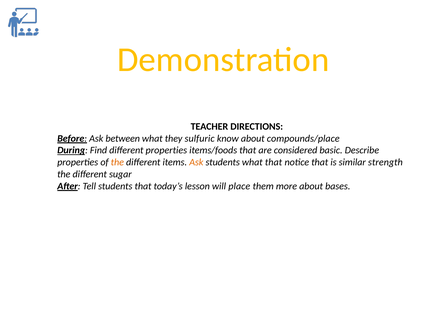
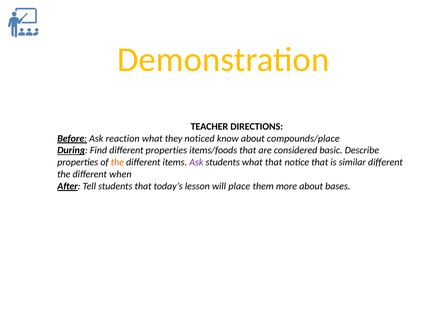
between: between -> reaction
sulfuric: sulfuric -> noticed
Ask at (196, 162) colour: orange -> purple
similar strength: strength -> different
sugar: sugar -> when
